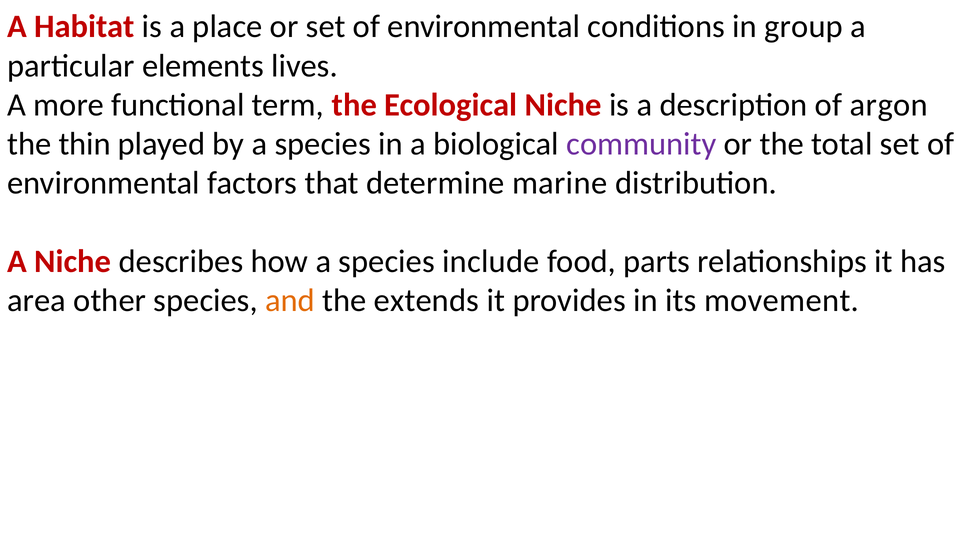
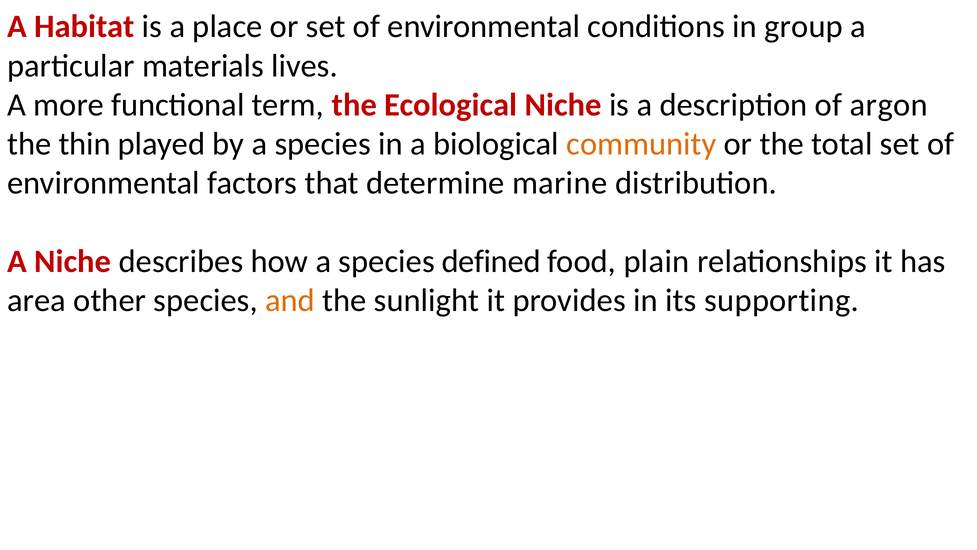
elements: elements -> materials
community colour: purple -> orange
include: include -> defined
parts: parts -> plain
extends: extends -> sunlight
movement: movement -> supporting
